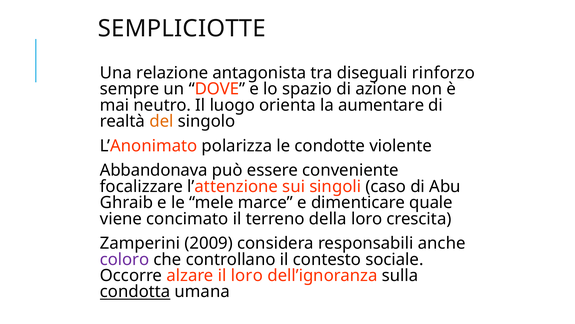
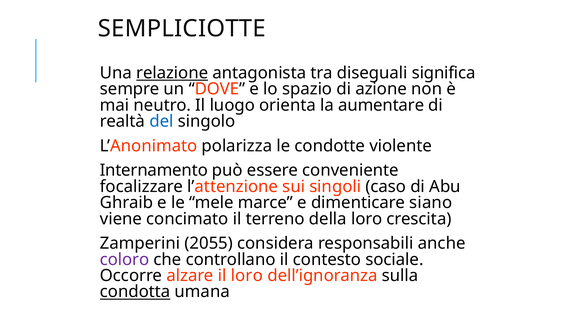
relazione underline: none -> present
rinforzo: rinforzo -> significa
del colour: orange -> blue
Abbandonava: Abbandonava -> Internamento
quale: quale -> siano
2009: 2009 -> 2055
